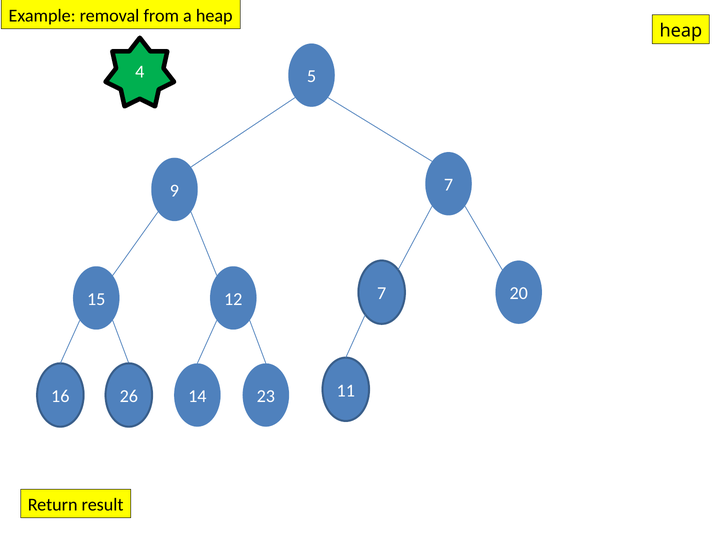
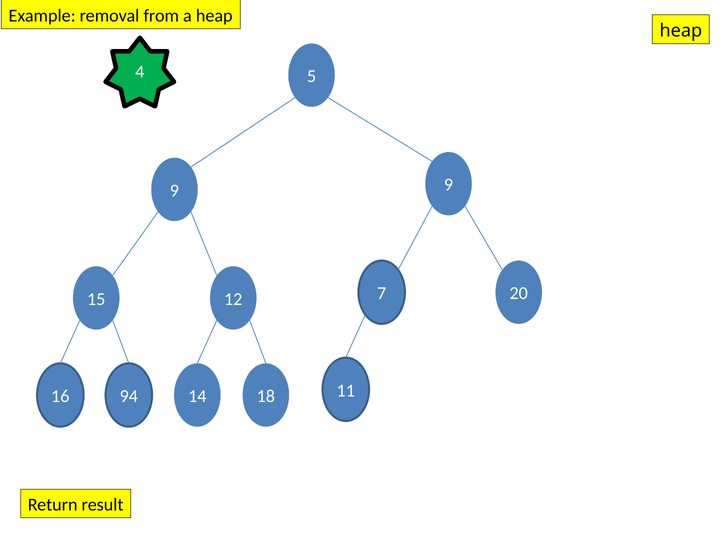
9 7: 7 -> 9
26: 26 -> 94
23: 23 -> 18
